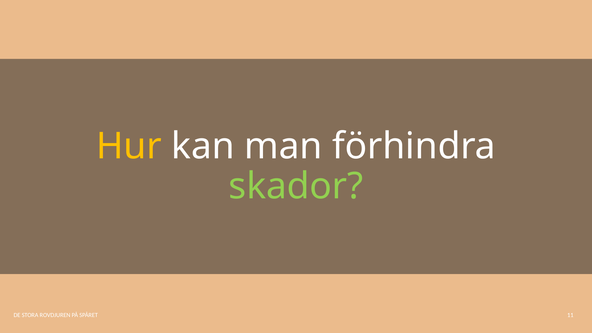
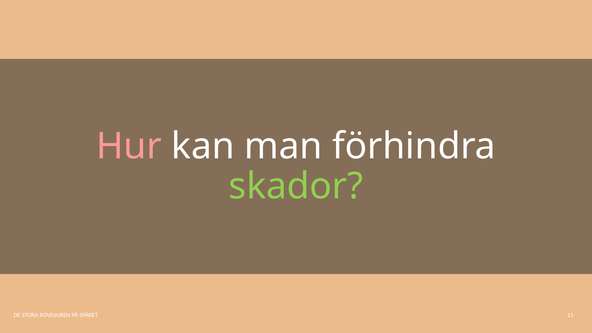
Hur colour: yellow -> pink
